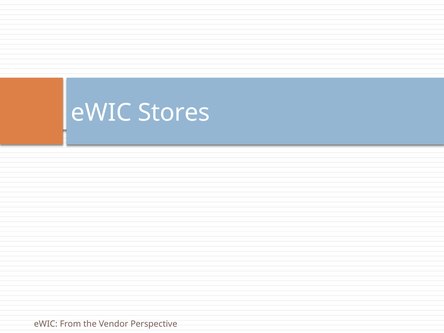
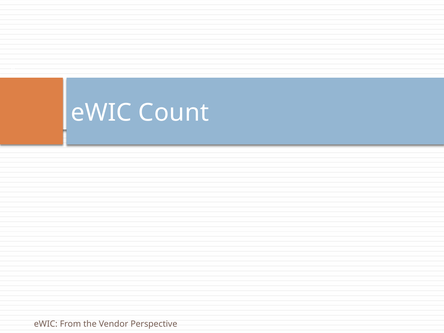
Stores: Stores -> Count
